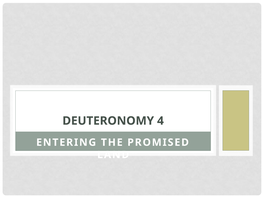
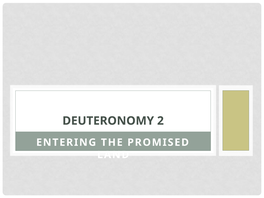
4: 4 -> 2
